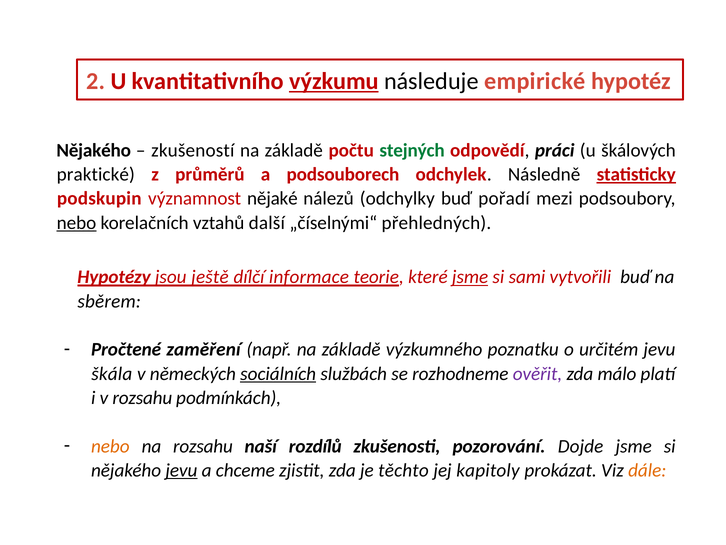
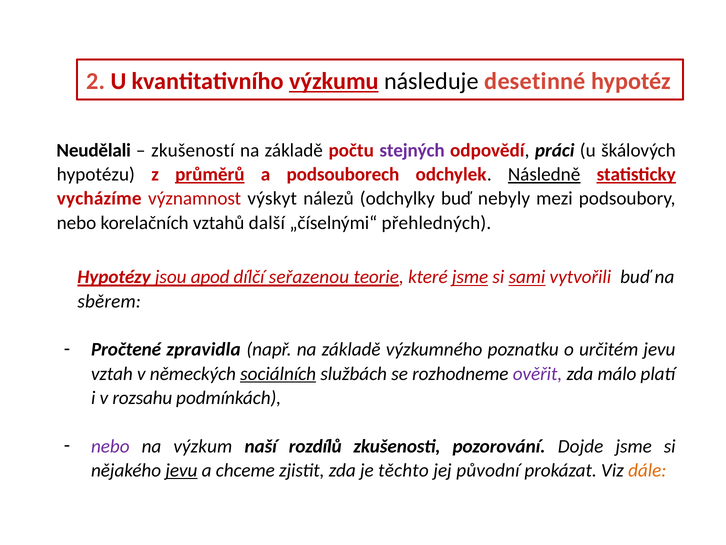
empirické: empirické -> desetinné
Nějakého at (94, 150): Nějakého -> Neudělali
stejných colour: green -> purple
praktické: praktické -> hypotézu
průměrů underline: none -> present
Následně underline: none -> present
podskupin: podskupin -> vycházíme
nějaké: nějaké -> výskyt
pořadí: pořadí -> nebyly
nebo at (76, 223) underline: present -> none
ještě: ještě -> apod
informace: informace -> seřazenou
sami underline: none -> present
zaměření: zaměření -> zpravidla
škála: škála -> vztah
nebo at (110, 446) colour: orange -> purple
na rozsahu: rozsahu -> výzkum
kapitoly: kapitoly -> původní
